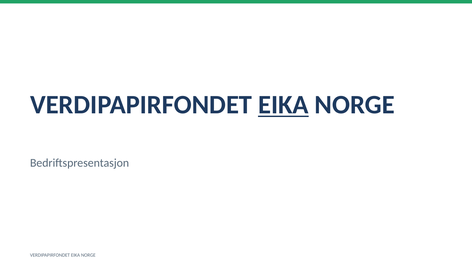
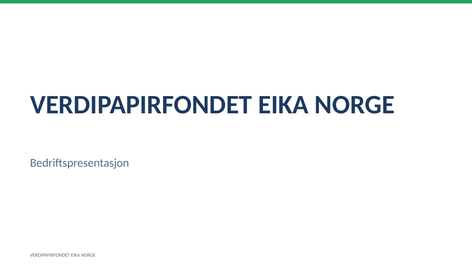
EIKA at (283, 105) underline: present -> none
